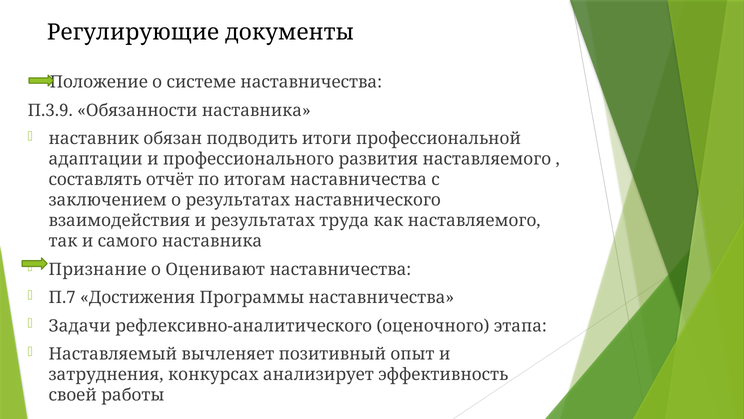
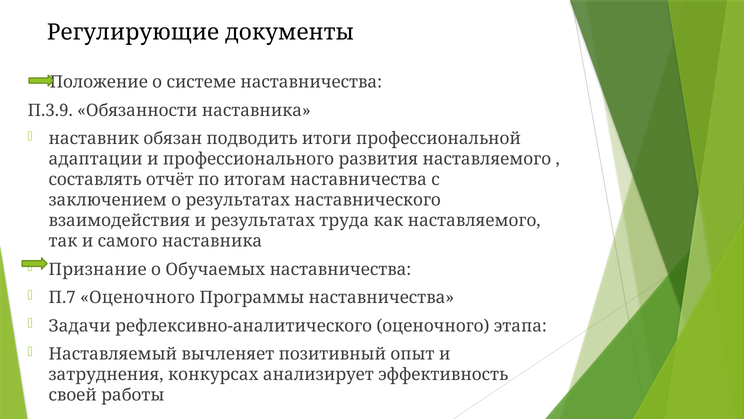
Оценивают: Оценивают -> Обучаемых
П.7 Достижения: Достижения -> Оценочного
